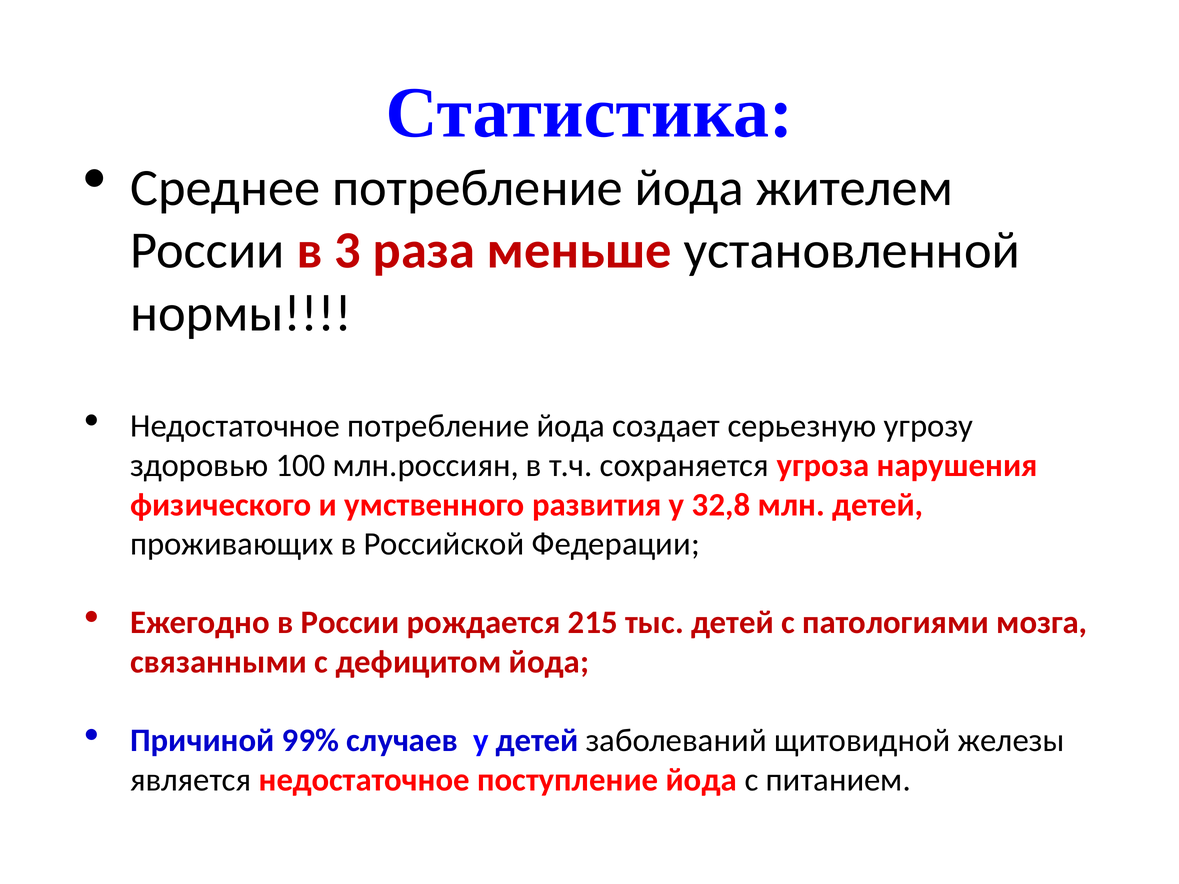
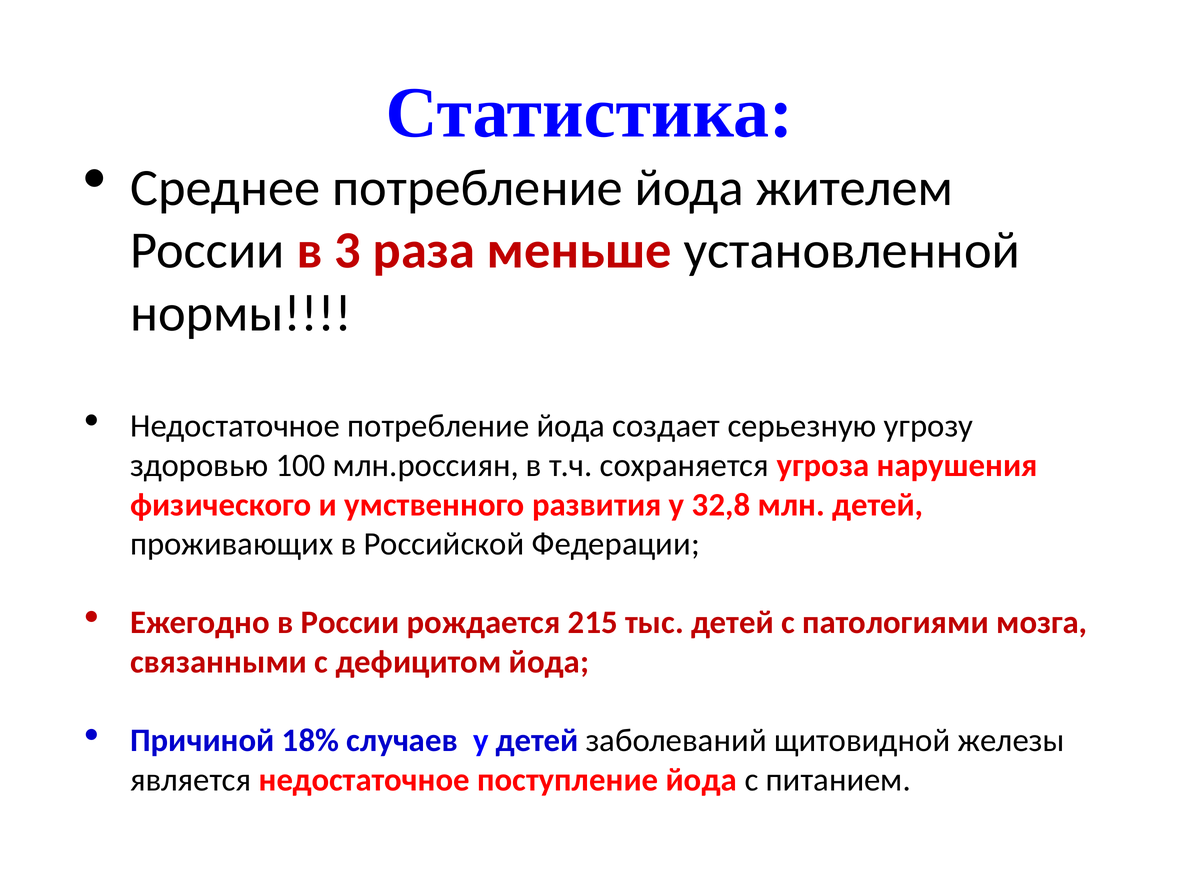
99%: 99% -> 18%
